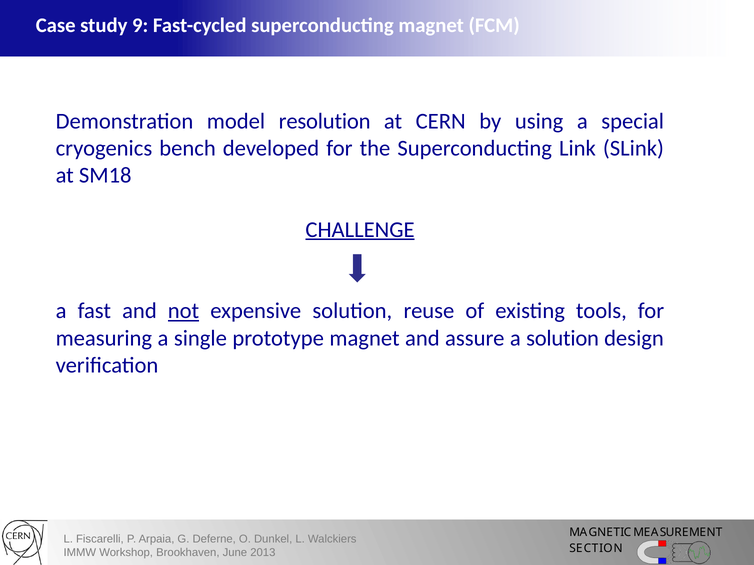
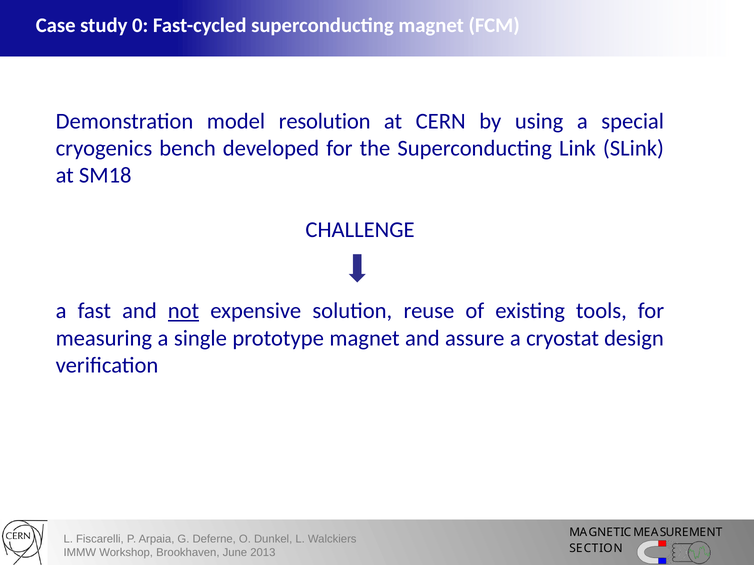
9: 9 -> 0
CHALLENGE underline: present -> none
a solution: solution -> cryostat
